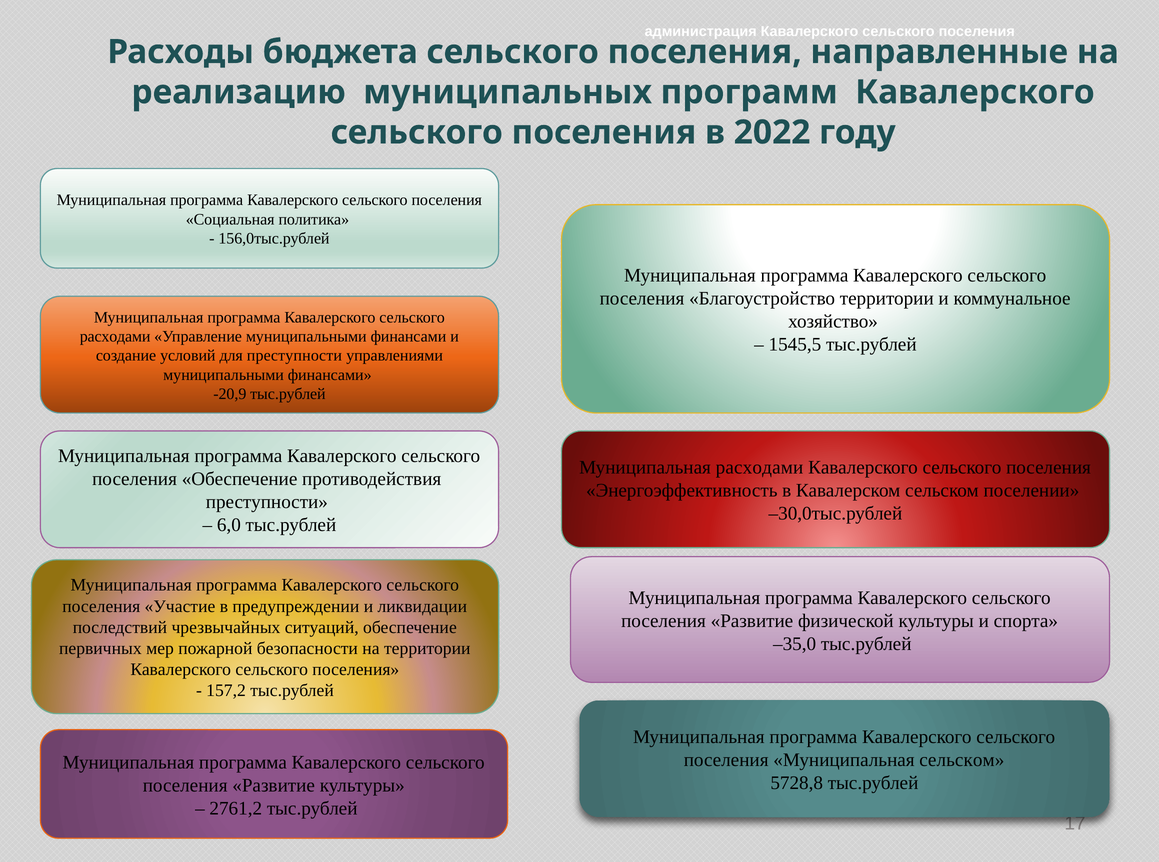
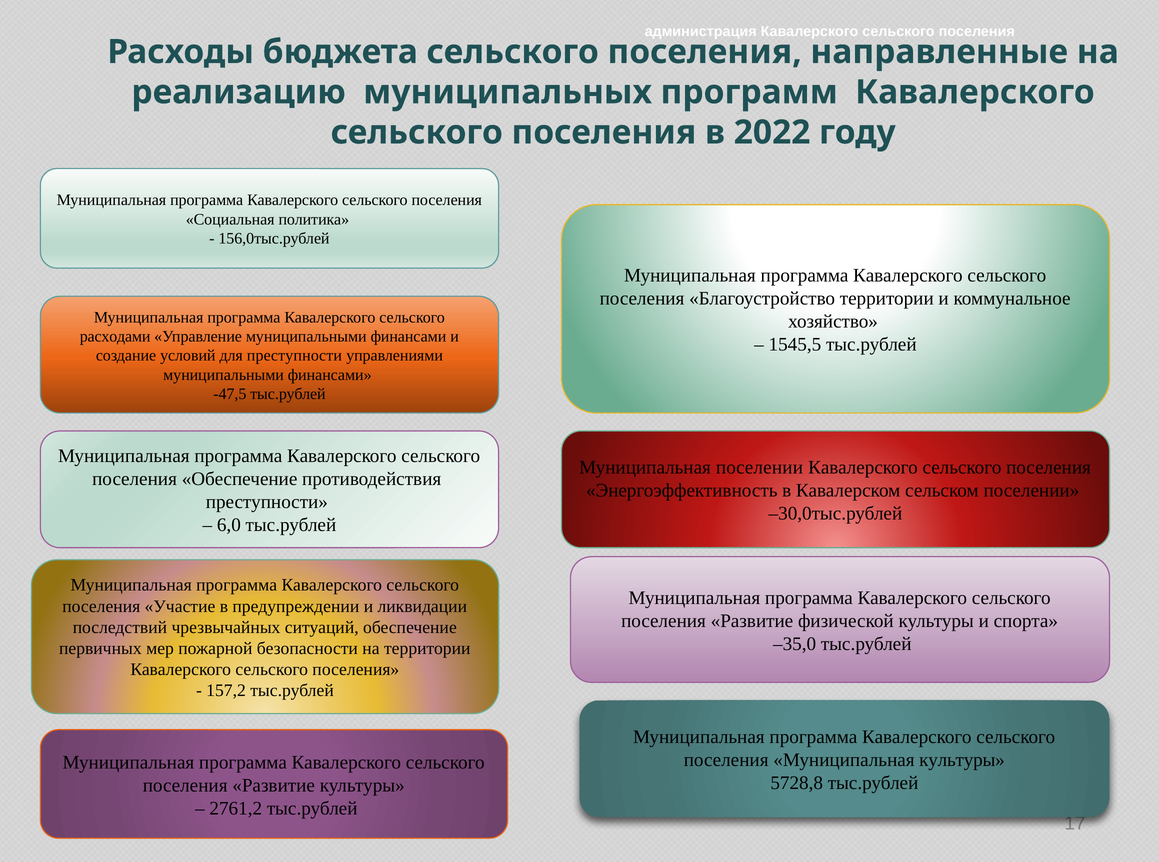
-20,9: -20,9 -> -47,5
Муниципальная расходами: расходами -> поселении
Муниципальная сельском: сельском -> культуры
